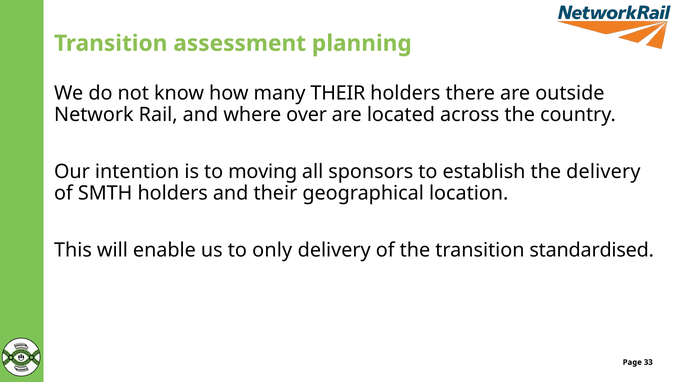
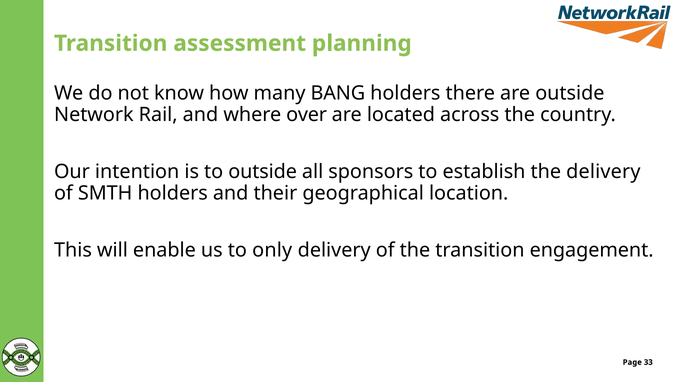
many THEIR: THEIR -> BANG
to moving: moving -> outside
standardised: standardised -> engagement
